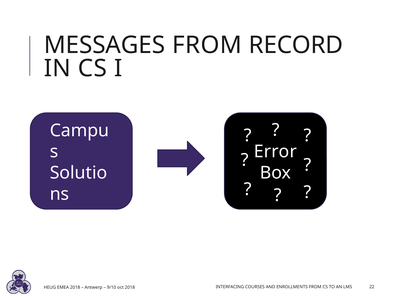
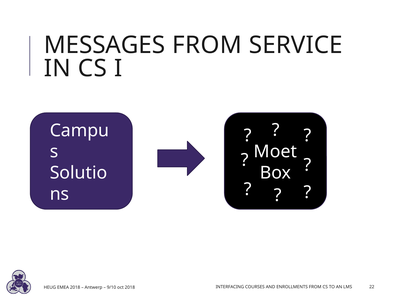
RECORD: RECORD -> SERVICE
Error: Error -> Moet
